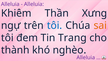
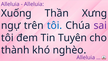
Khiêm: Khiêm -> Xuống
sai colour: orange -> purple
Trang: Trang -> Tuyên
